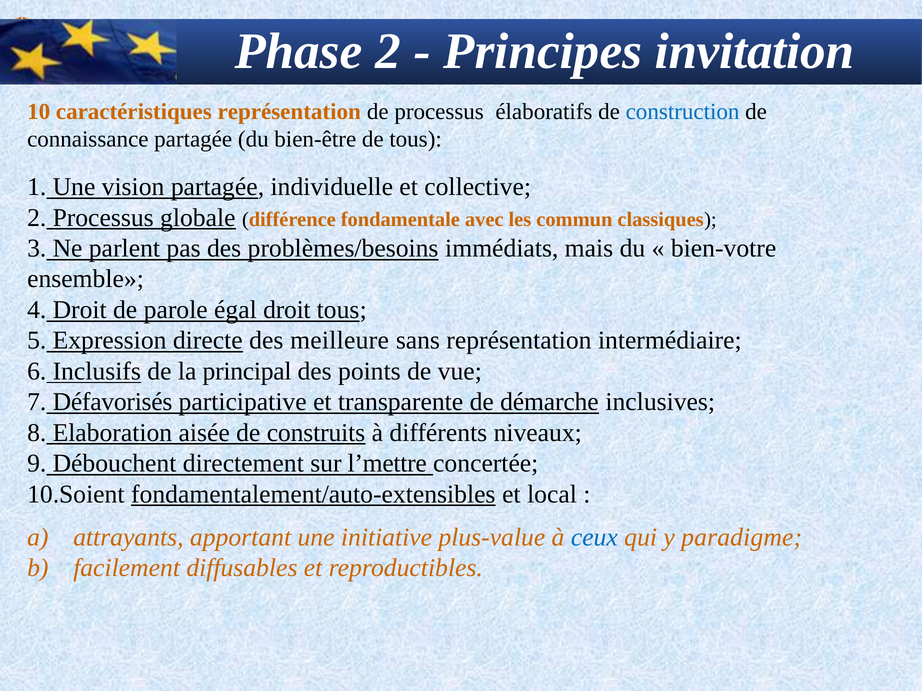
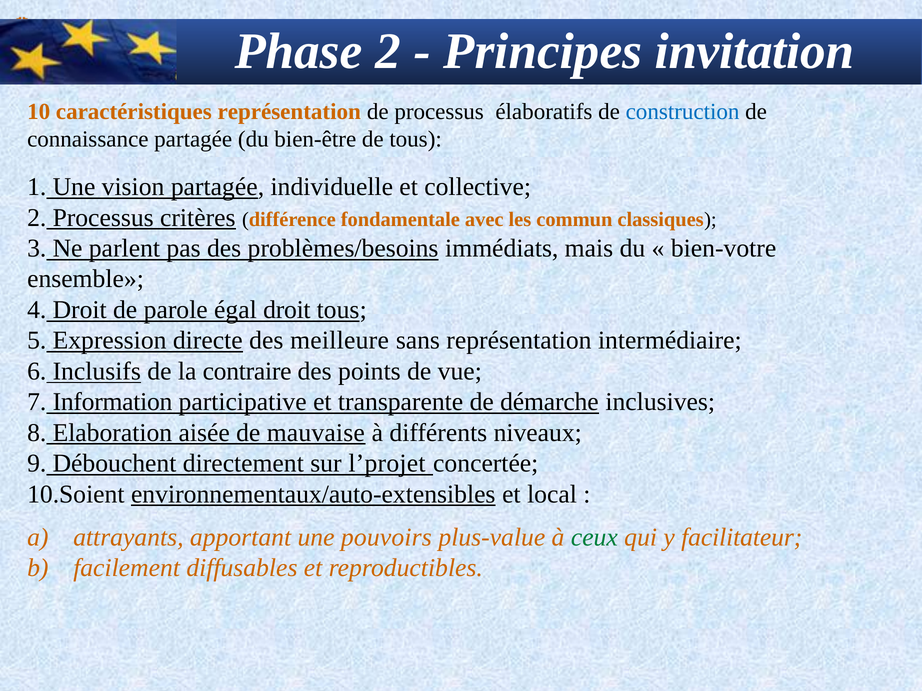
globale: globale -> critères
principal: principal -> contraire
Défavorisés: Défavorisés -> Information
construits: construits -> mauvaise
l’mettre: l’mettre -> l’projet
fondamentalement/auto-extensibles: fondamentalement/auto-extensibles -> environnementaux/auto-extensibles
initiative: initiative -> pouvoirs
ceux colour: blue -> green
paradigme: paradigme -> facilitateur
